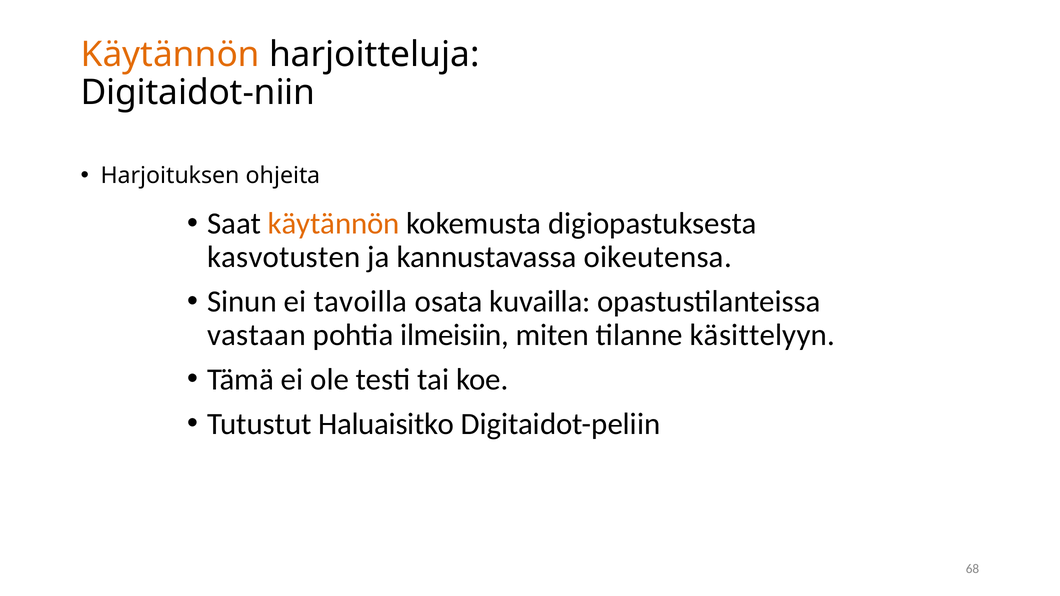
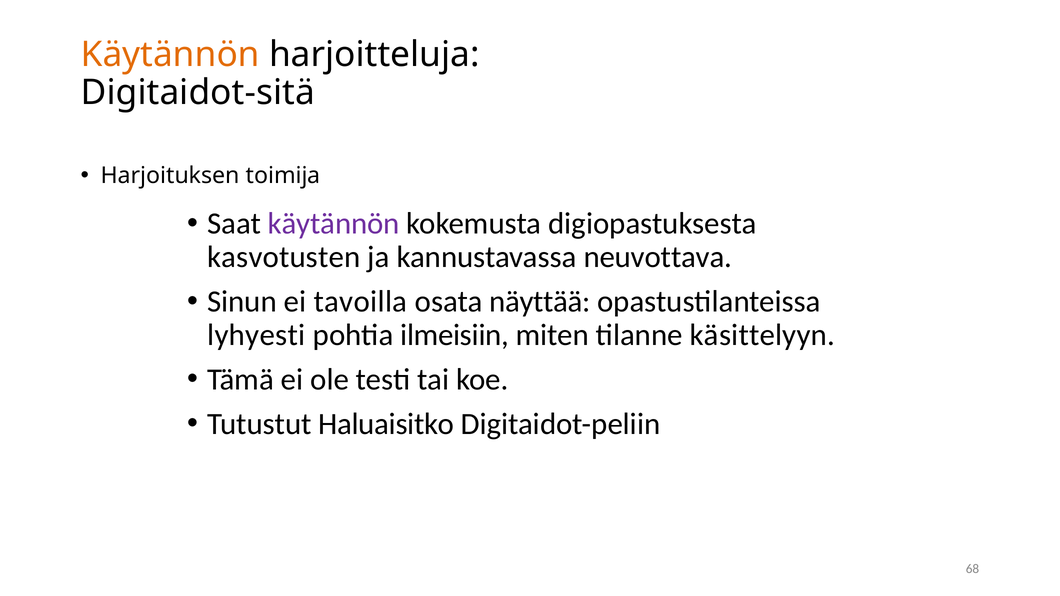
Digitaidot-niin: Digitaidot-niin -> Digitaidot-sitä
ohjeita: ohjeita -> toimija
käytännön at (334, 224) colour: orange -> purple
oikeutensa: oikeutensa -> neuvottava
kuvailla: kuvailla -> näyttää
vastaan: vastaan -> lyhyesti
